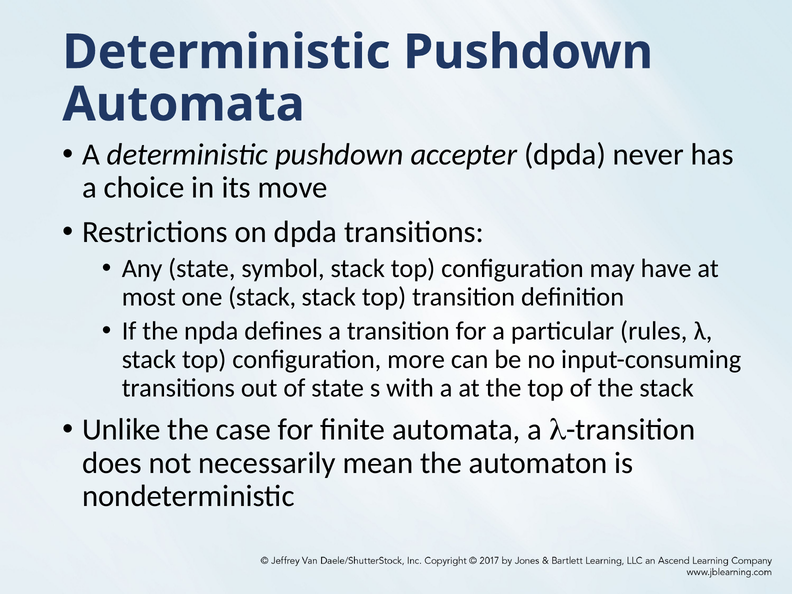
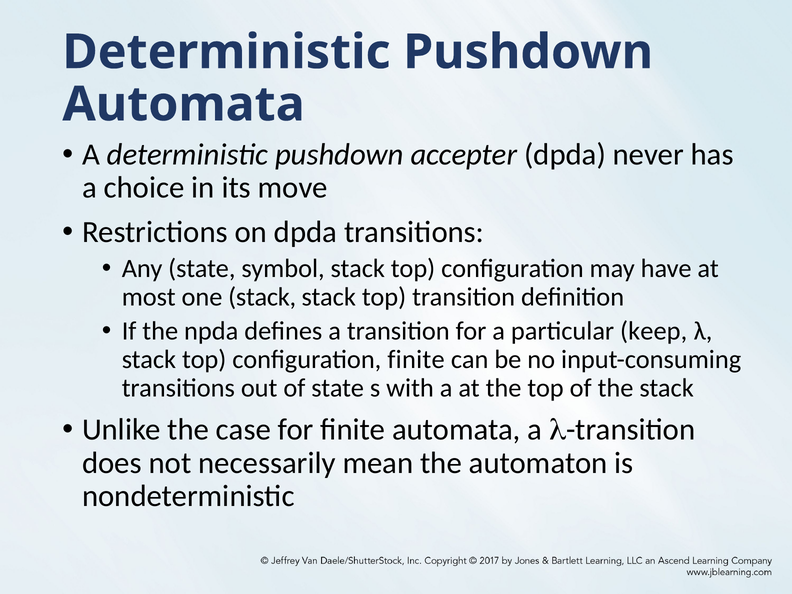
rules: rules -> keep
configuration more: more -> finite
